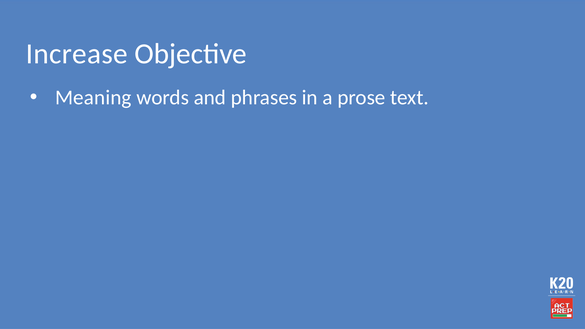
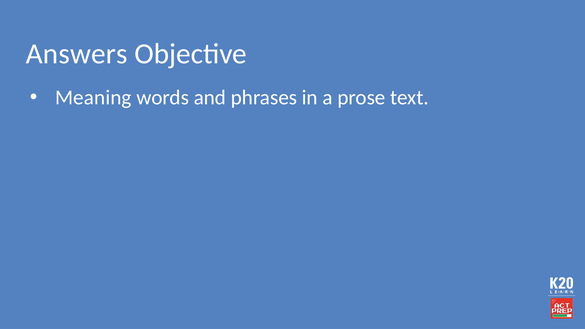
Increase: Increase -> Answers
